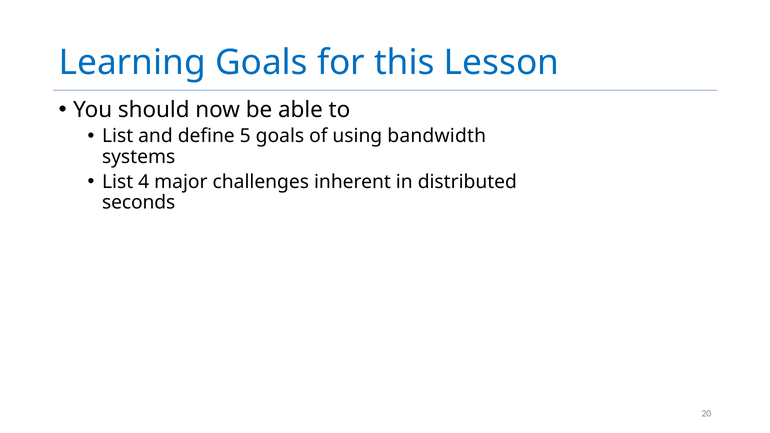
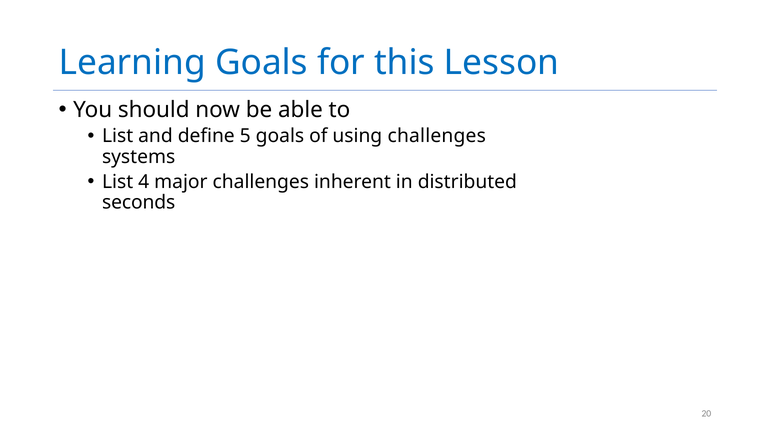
using bandwidth: bandwidth -> challenges
